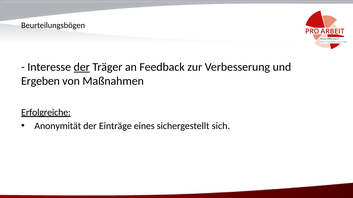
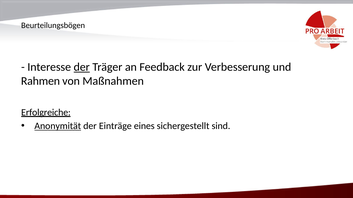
Ergeben: Ergeben -> Rahmen
Anonymität underline: none -> present
sich: sich -> sind
